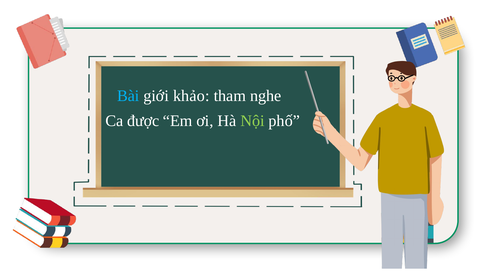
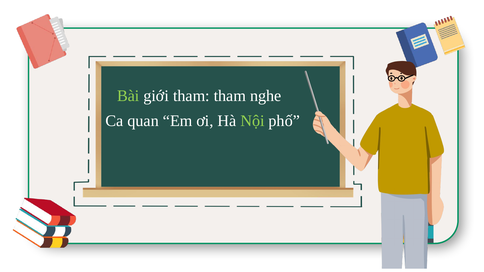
Bài colour: light blue -> light green
giới khảo: khảo -> tham
được: được -> quan
